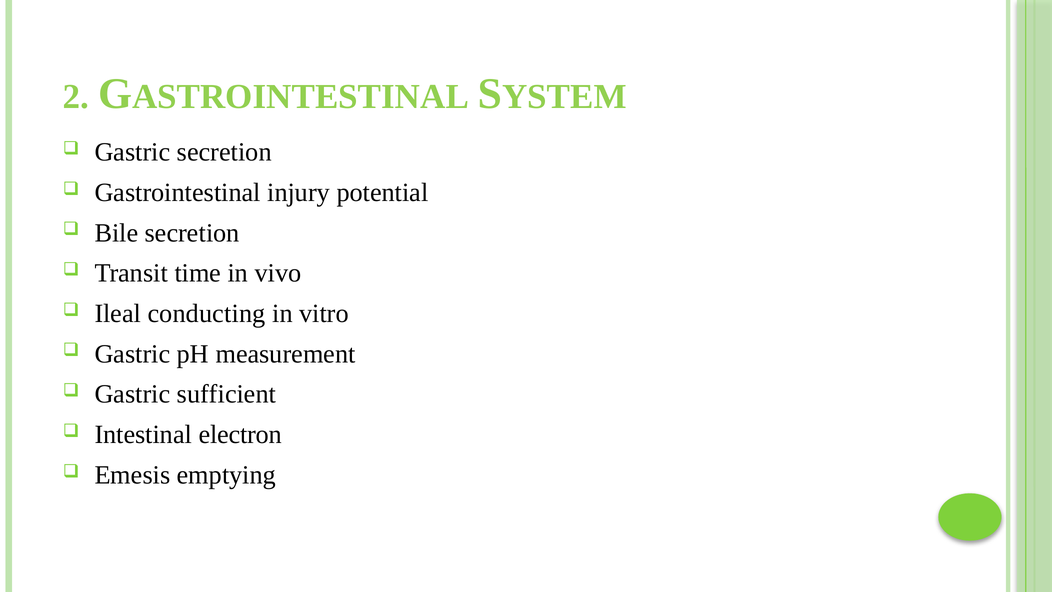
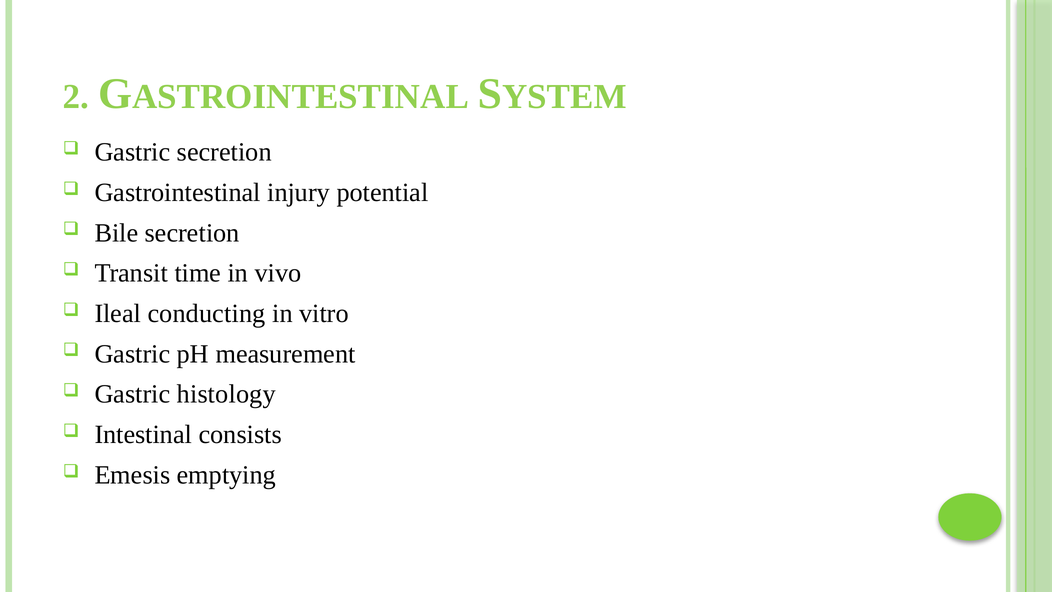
sufficient: sufficient -> histology
electron: electron -> consists
